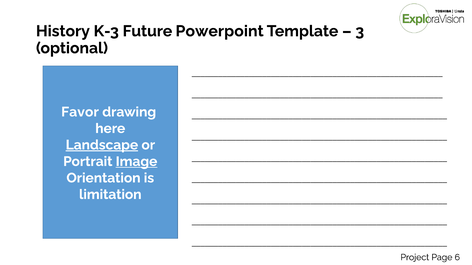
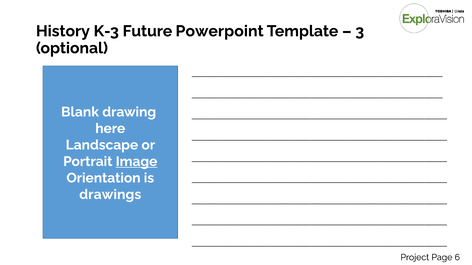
Favor: Favor -> Blank
Landscape underline: present -> none
limitation: limitation -> drawings
